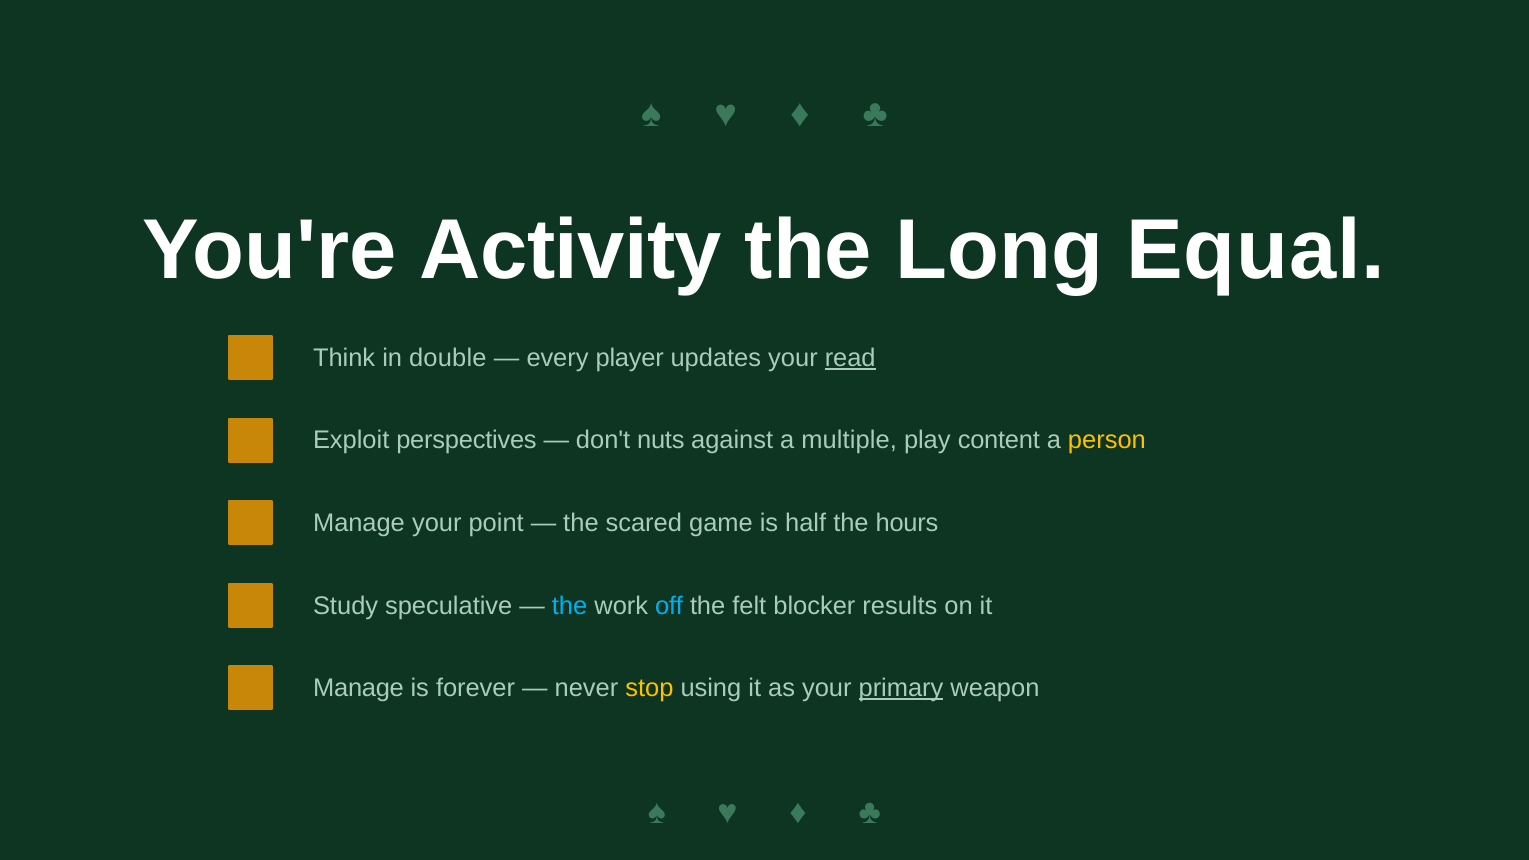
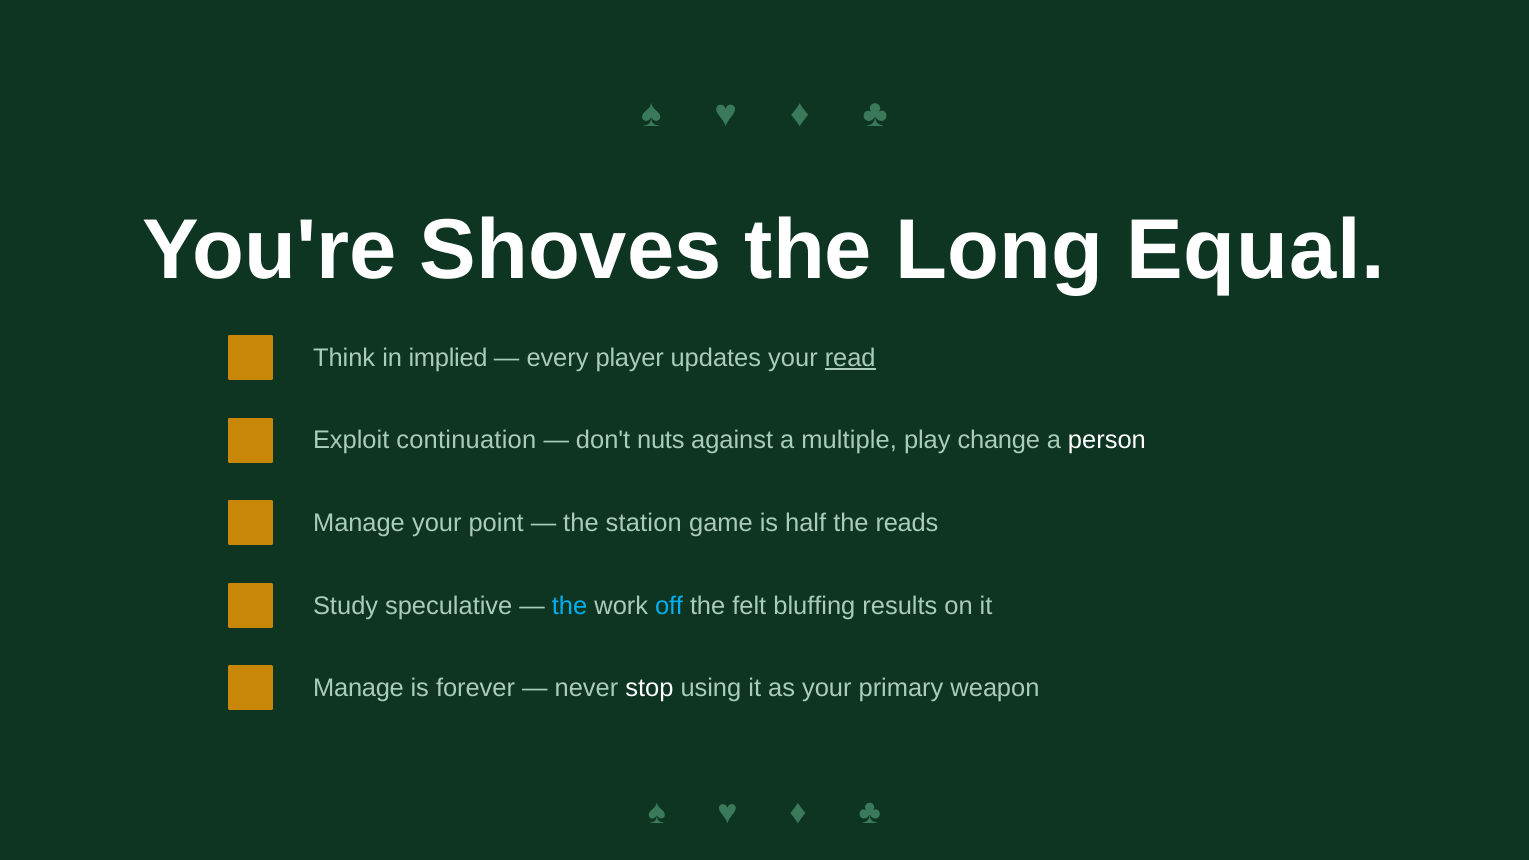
Activity: Activity -> Shoves
double: double -> implied
perspectives: perspectives -> continuation
content: content -> change
person colour: yellow -> white
scared: scared -> station
hours: hours -> reads
blocker: blocker -> bluffing
stop colour: yellow -> white
primary underline: present -> none
